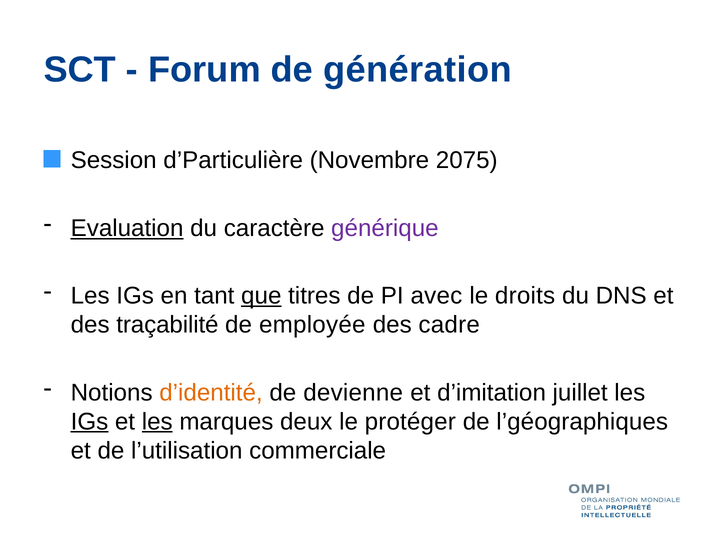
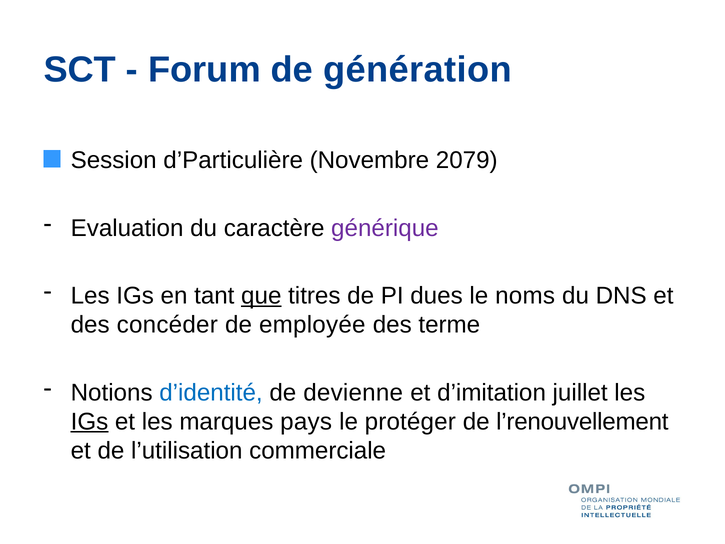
2075: 2075 -> 2079
Evaluation underline: present -> none
avec: avec -> dues
droits: droits -> noms
traçabilité: traçabilité -> concéder
cadre: cadre -> terme
d’identité colour: orange -> blue
les at (157, 421) underline: present -> none
deux: deux -> pays
l’géographiques: l’géographiques -> l’renouvellement
